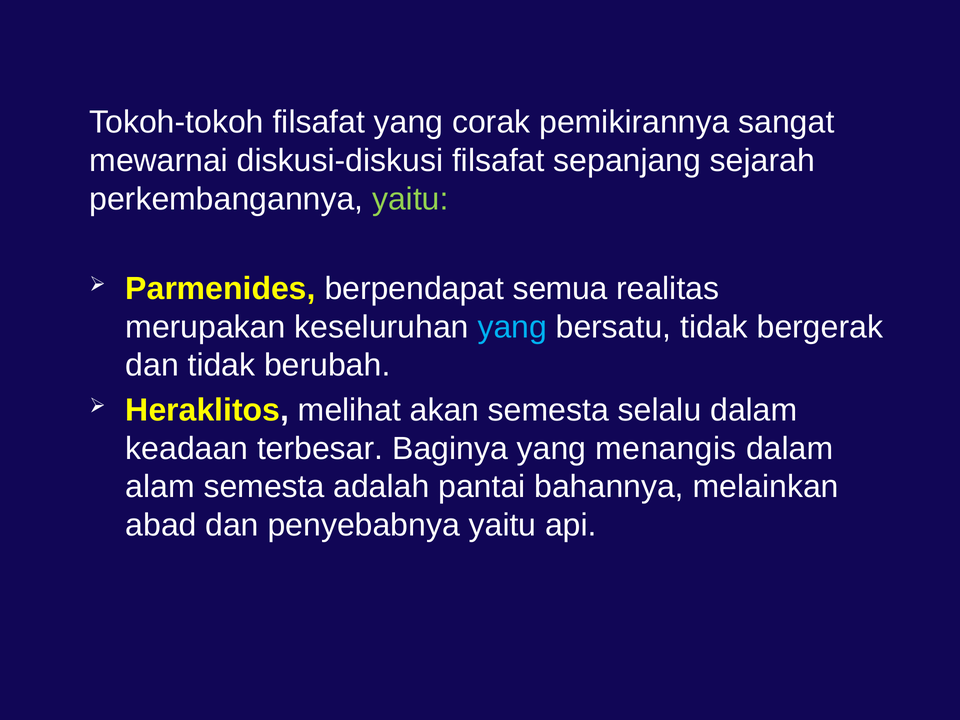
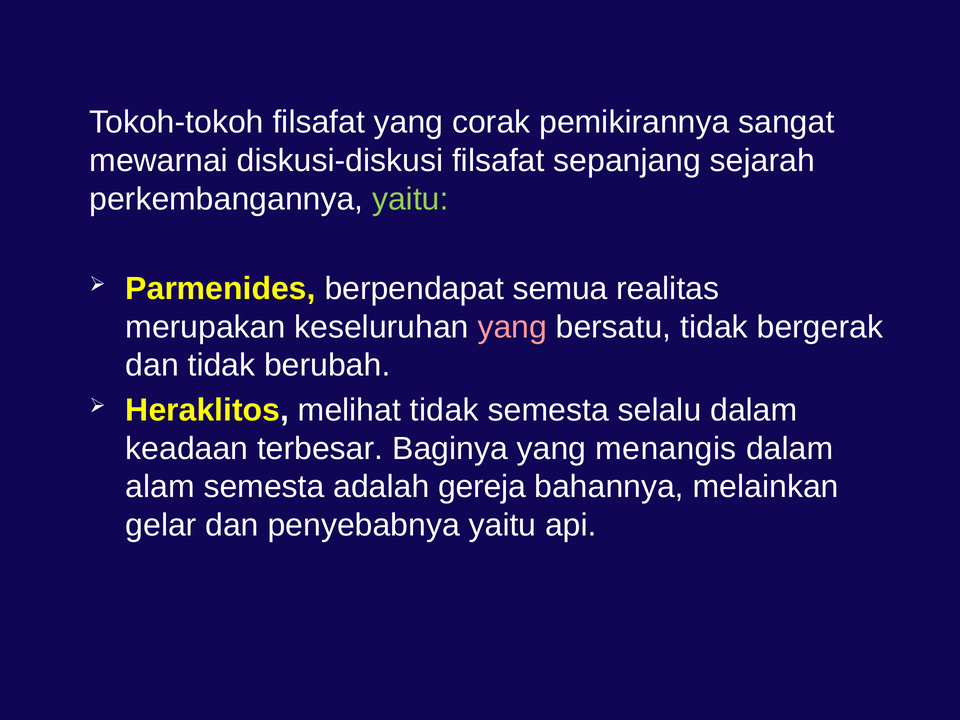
yang at (512, 327) colour: light blue -> pink
melihat akan: akan -> tidak
pantai: pantai -> gereja
abad: abad -> gelar
